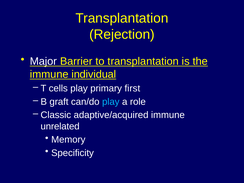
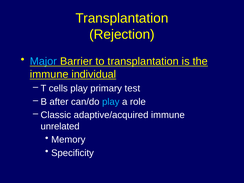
Major colour: white -> light blue
first: first -> test
graft: graft -> after
